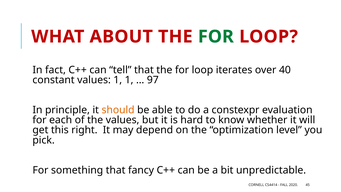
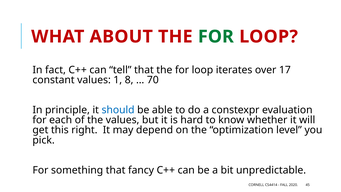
40: 40 -> 17
1 1: 1 -> 8
97: 97 -> 70
should colour: orange -> blue
